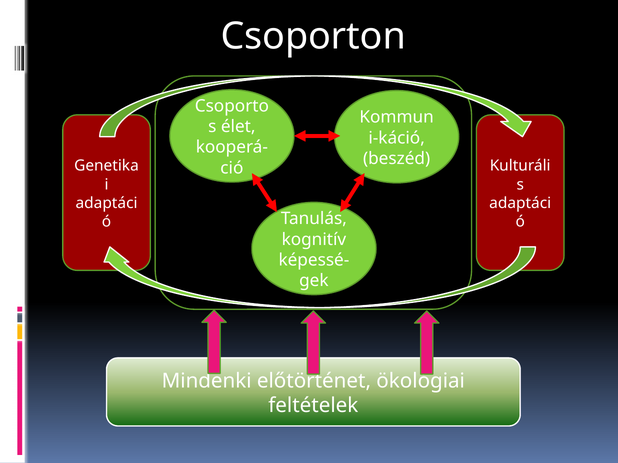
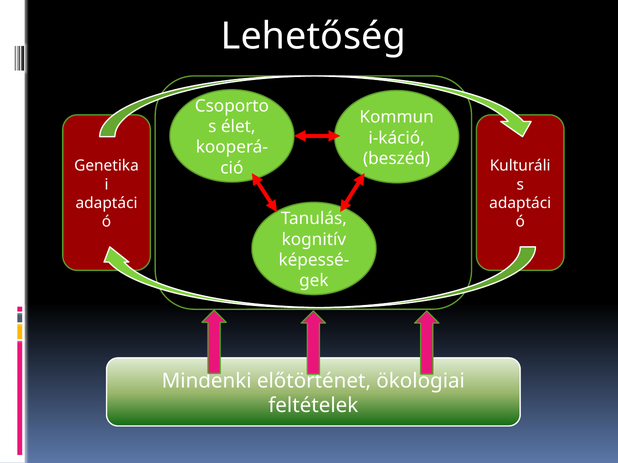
Csoporton: Csoporton -> Lehetőség
